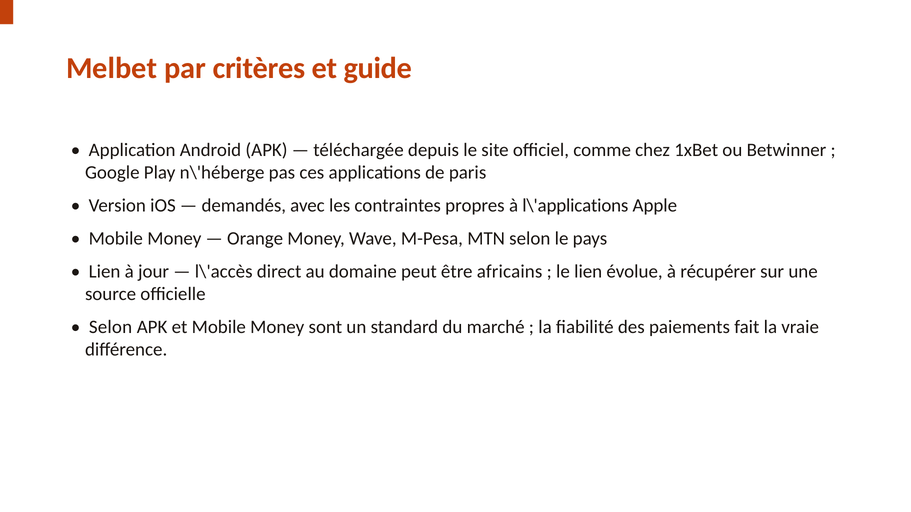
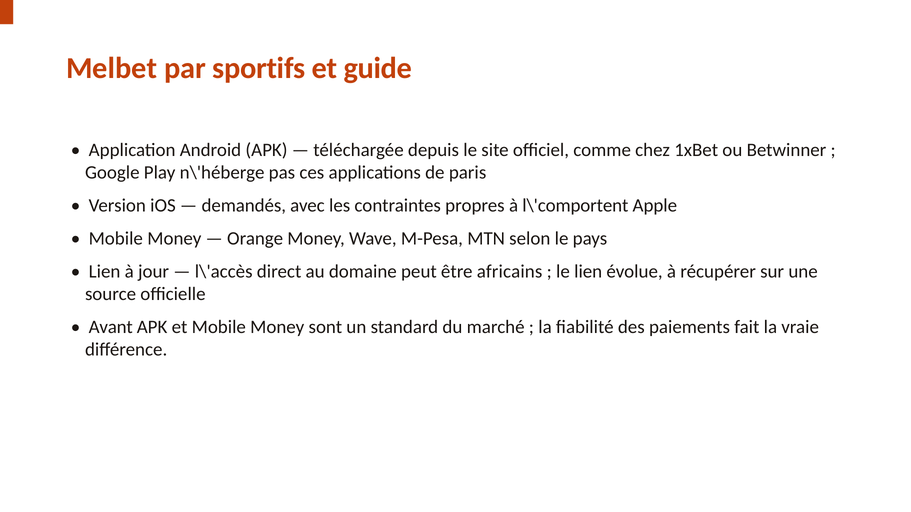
critères: critères -> sportifs
l\'applications: l\'applications -> l\'comportent
Selon at (111, 327): Selon -> Avant
